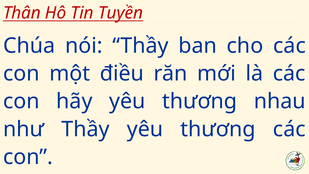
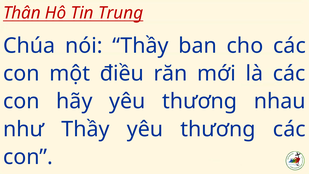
Tuyền: Tuyền -> Trung
